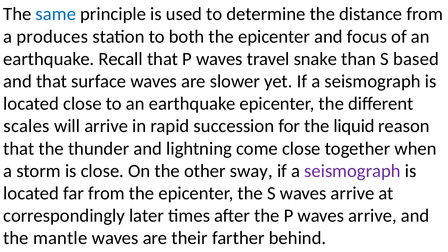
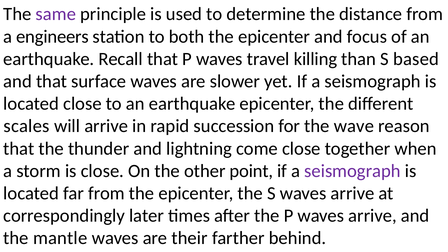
same colour: blue -> purple
produces: produces -> engineers
snake: snake -> killing
liquid: liquid -> wave
sway: sway -> point
